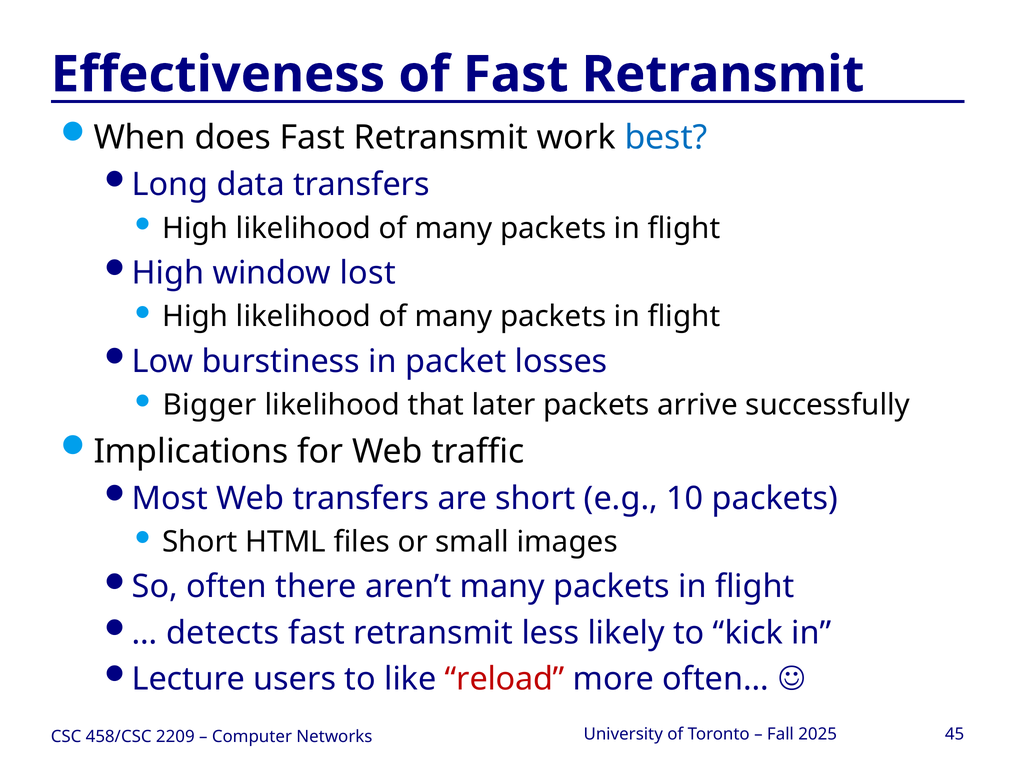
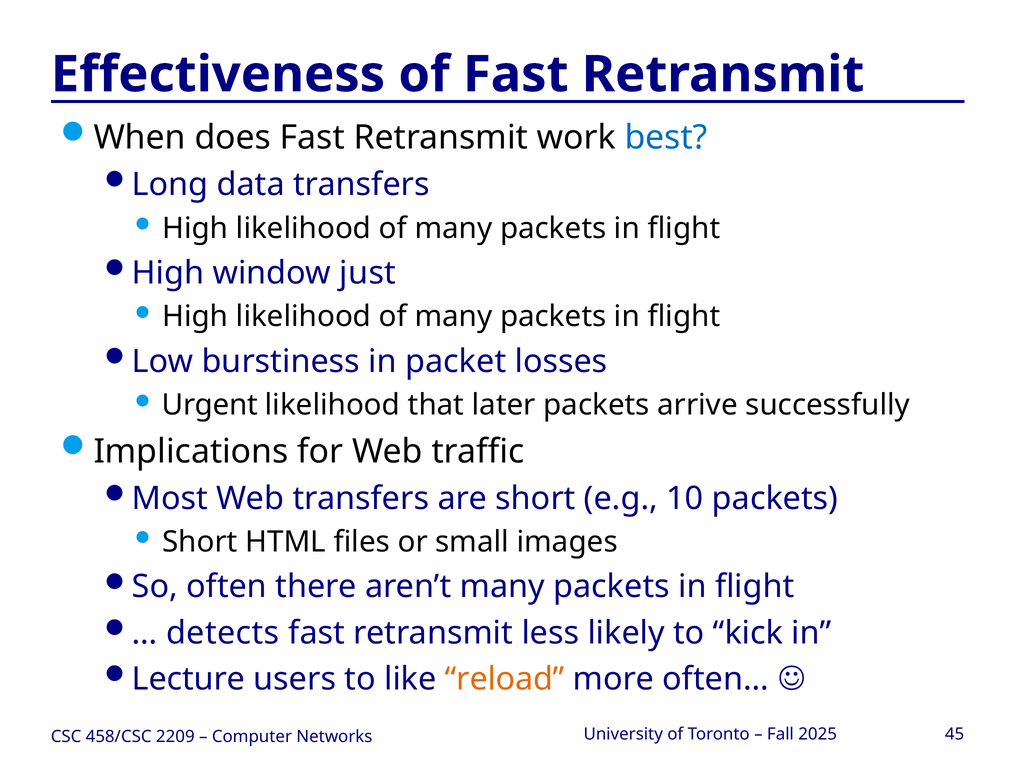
lost: lost -> just
Bigger: Bigger -> Urgent
reload colour: red -> orange
